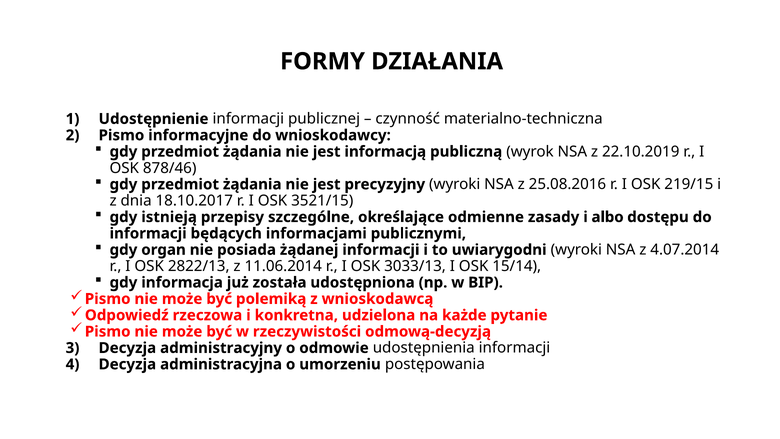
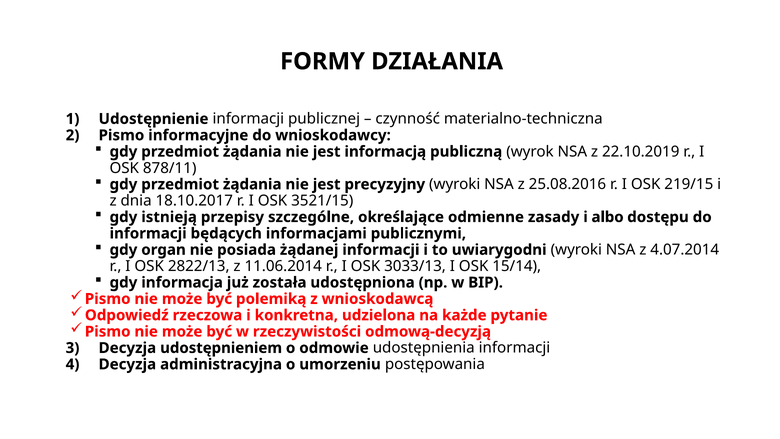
878/46: 878/46 -> 878/11
administracyjny: administracyjny -> udostępnieniem
